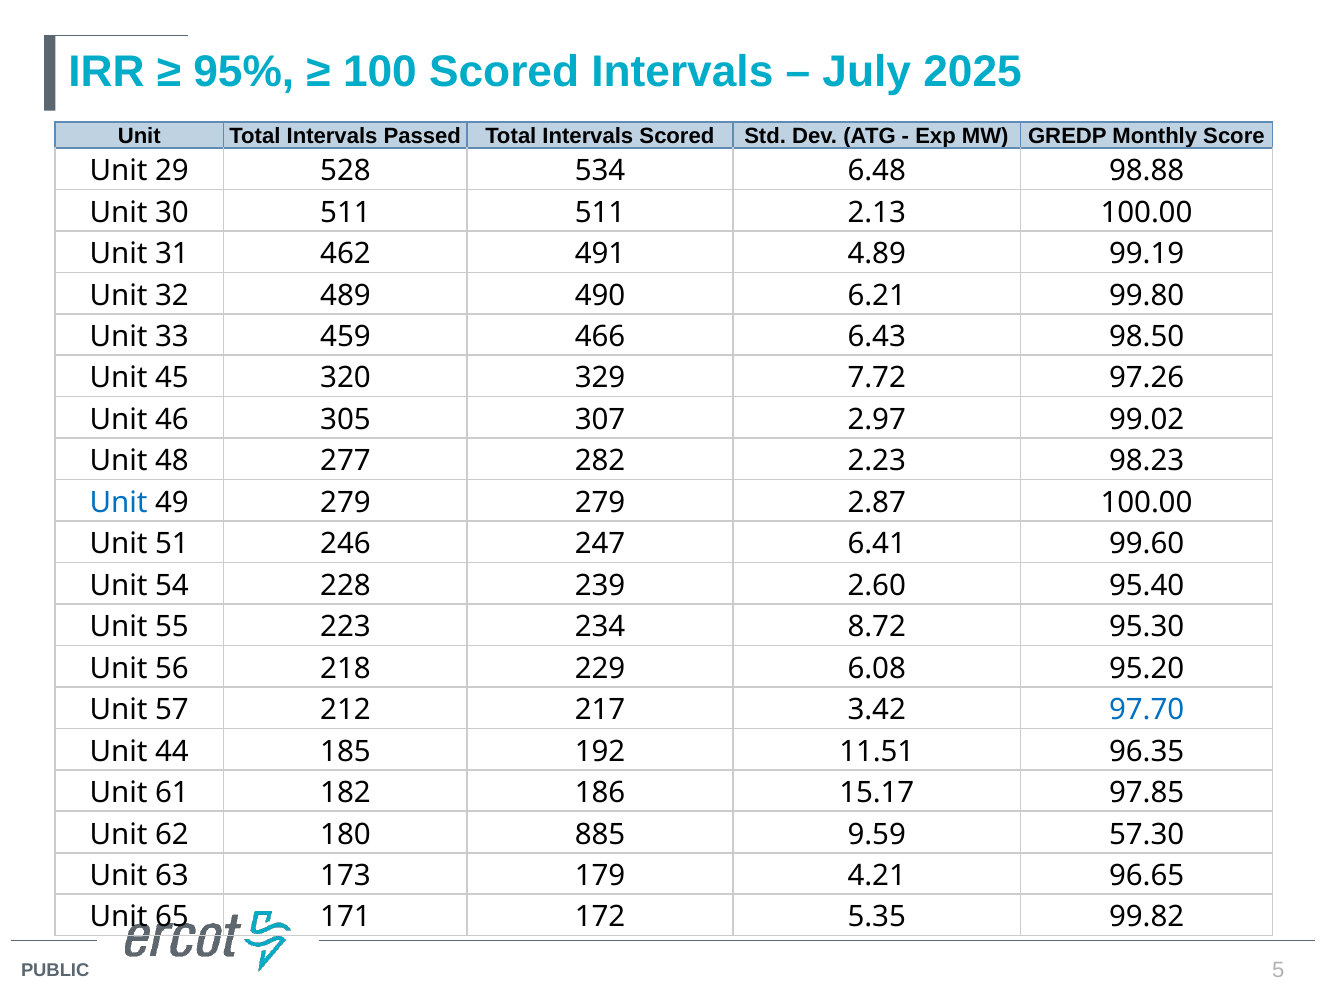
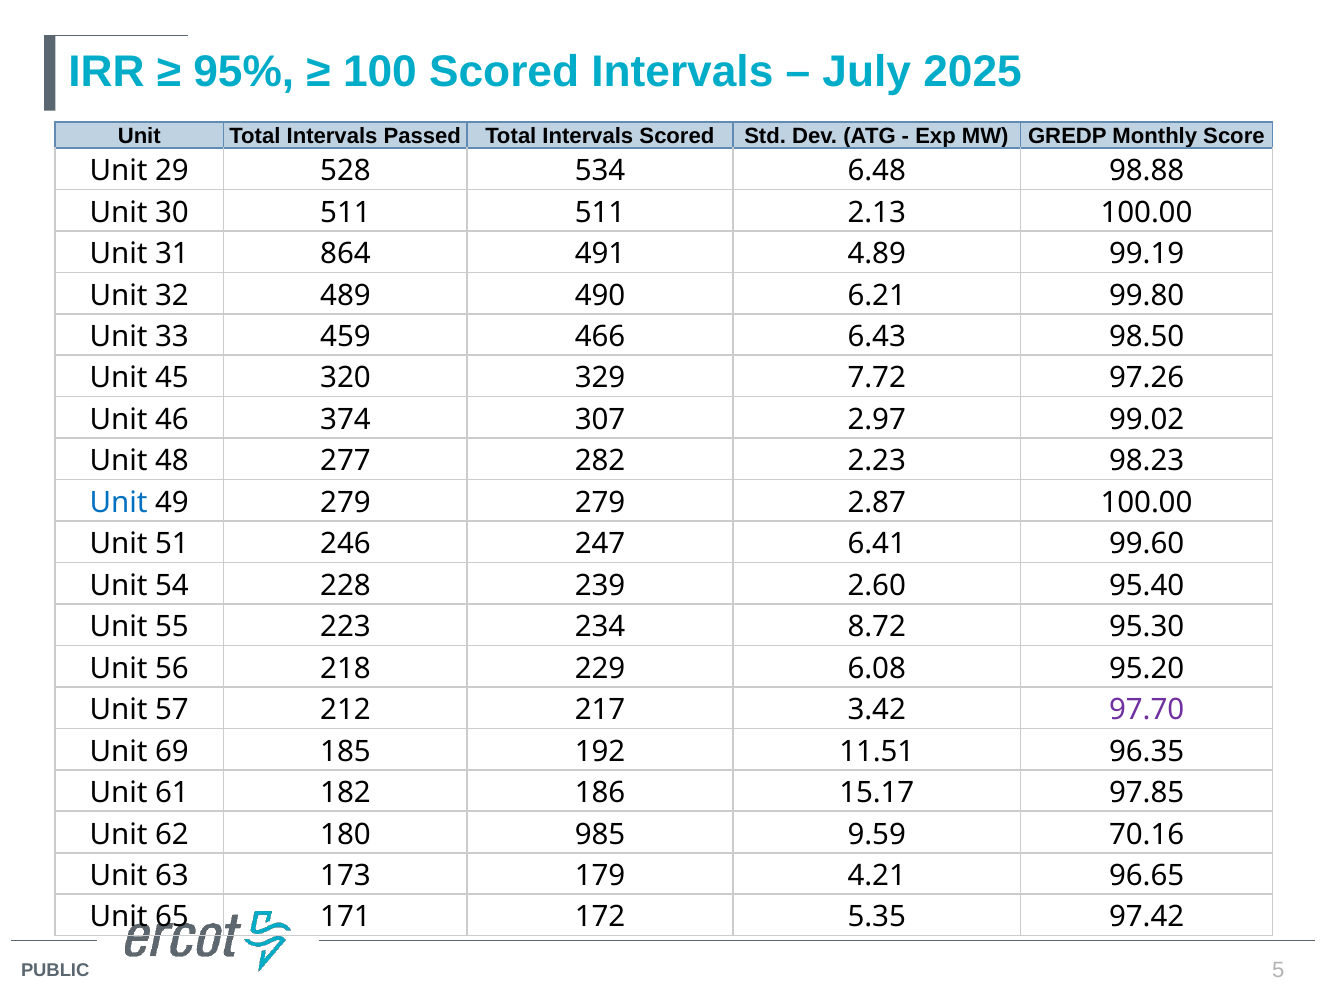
462: 462 -> 864
305: 305 -> 374
97.70 colour: blue -> purple
44: 44 -> 69
885: 885 -> 985
57.30: 57.30 -> 70.16
99.82: 99.82 -> 97.42
